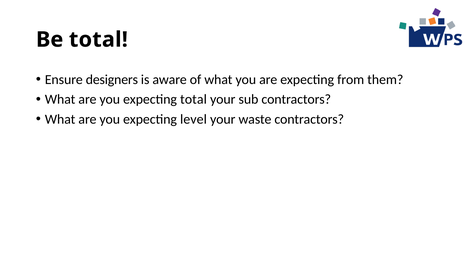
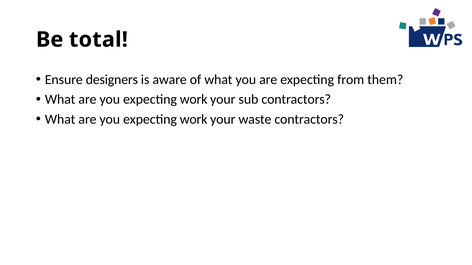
total at (193, 100): total -> work
level at (193, 119): level -> work
